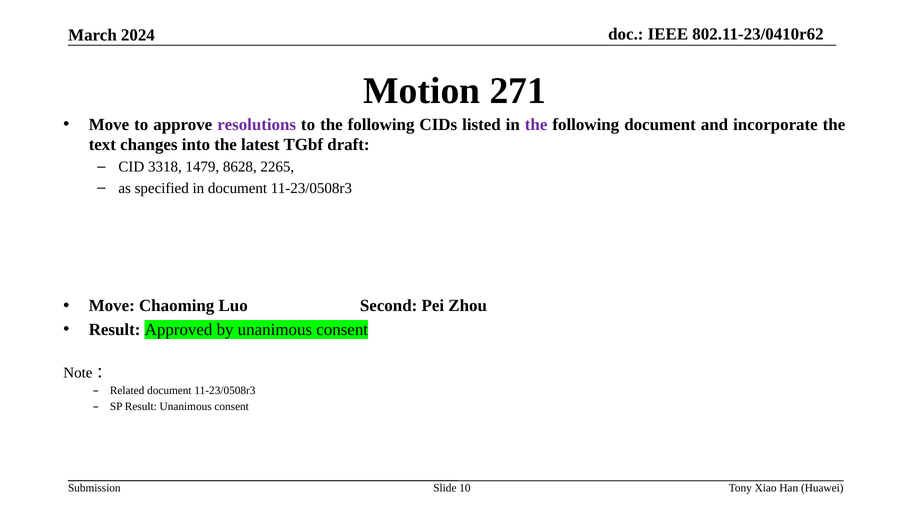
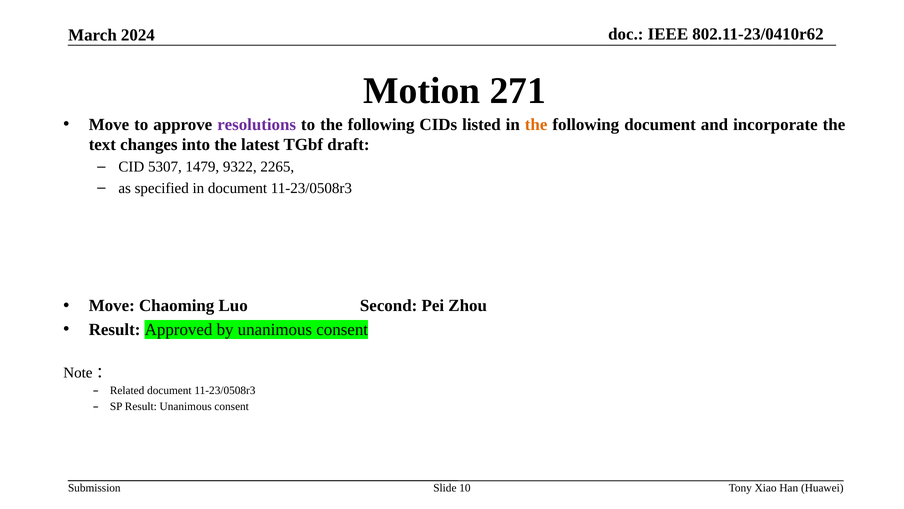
the at (536, 124) colour: purple -> orange
3318: 3318 -> 5307
8628: 8628 -> 9322
